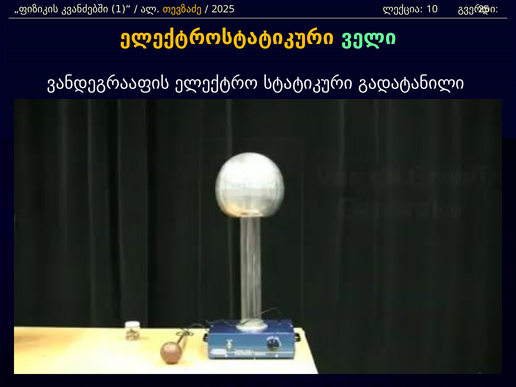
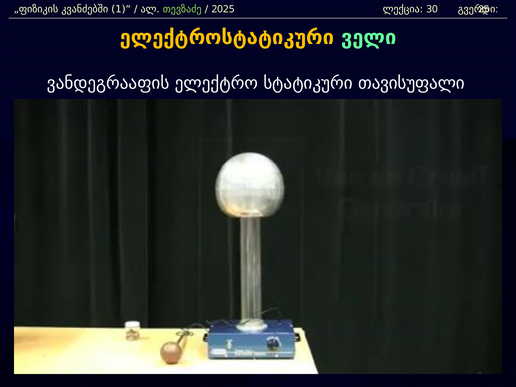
თევზაძე colour: yellow -> light green
10: 10 -> 30
გადატანილი: გადატანილი -> თავისუფალი
